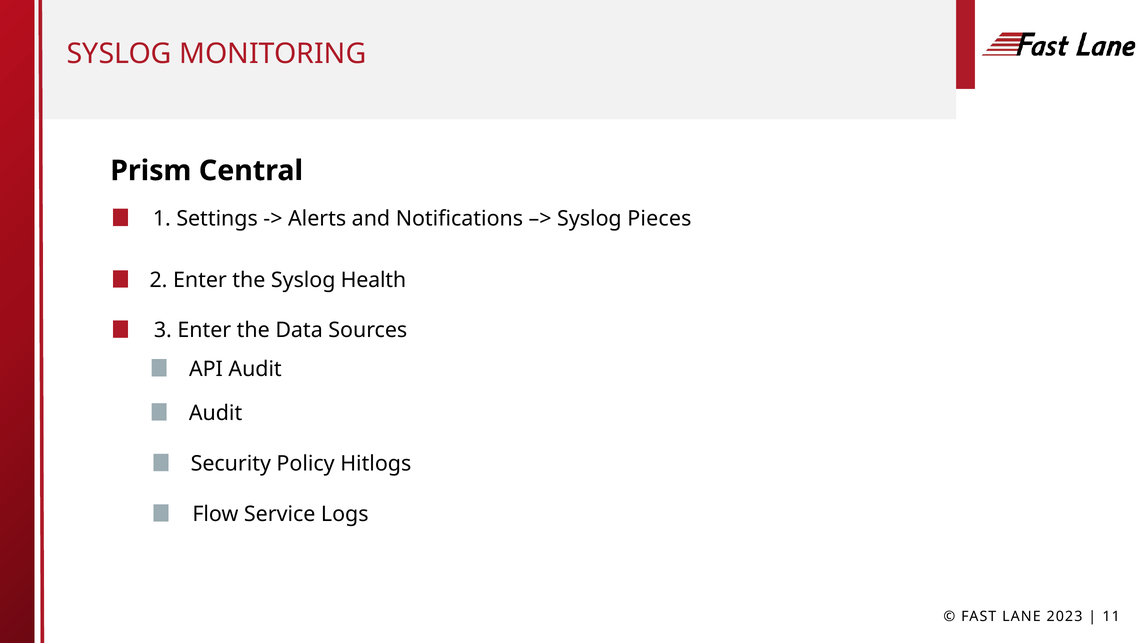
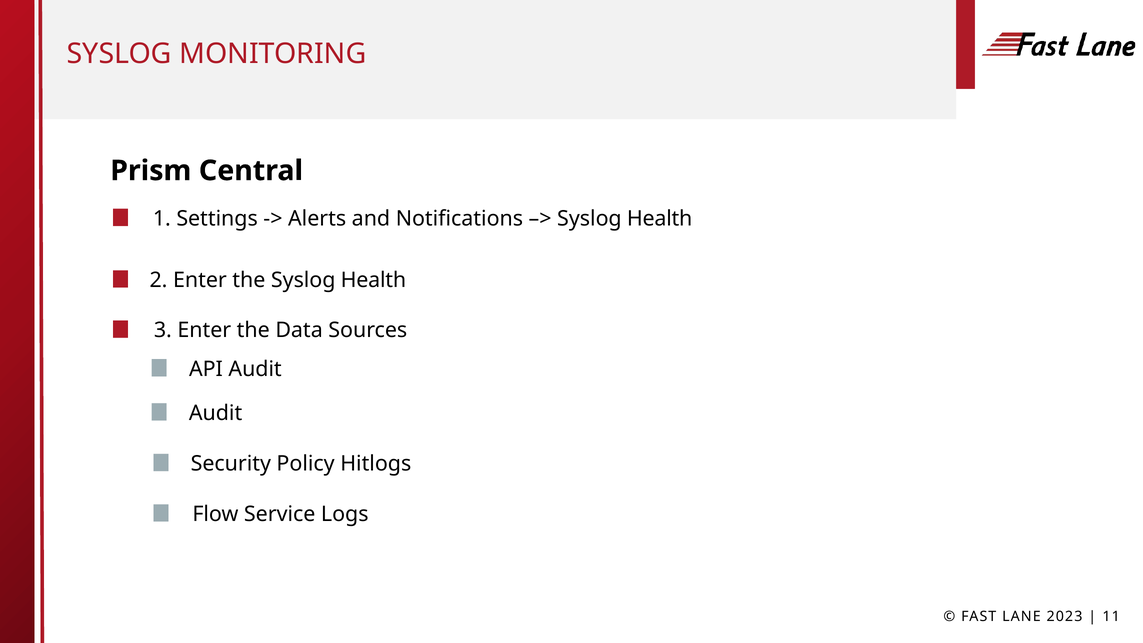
Pieces at (659, 219): Pieces -> Health
